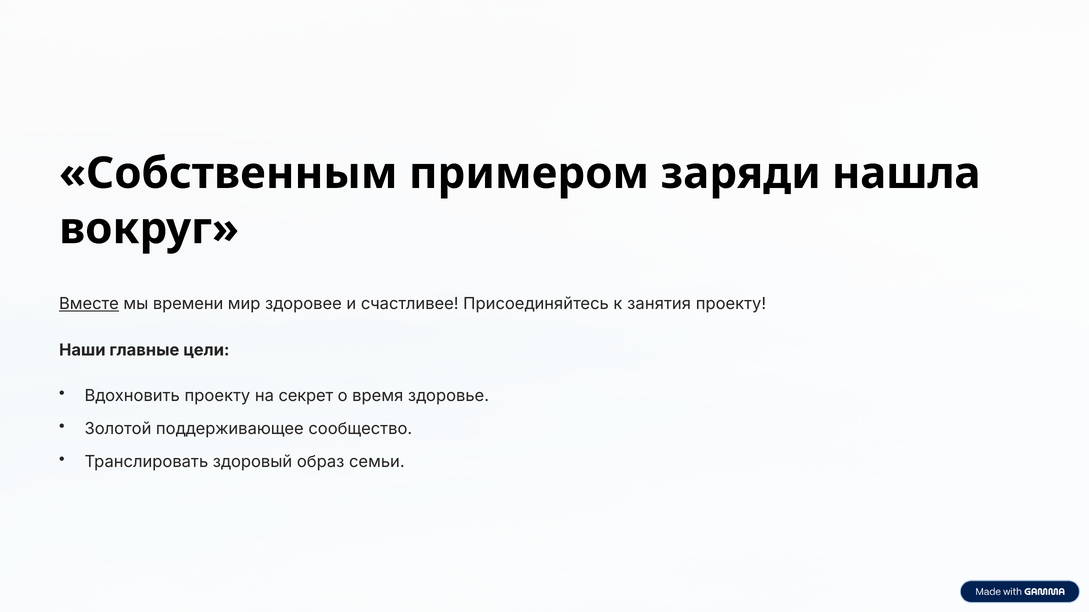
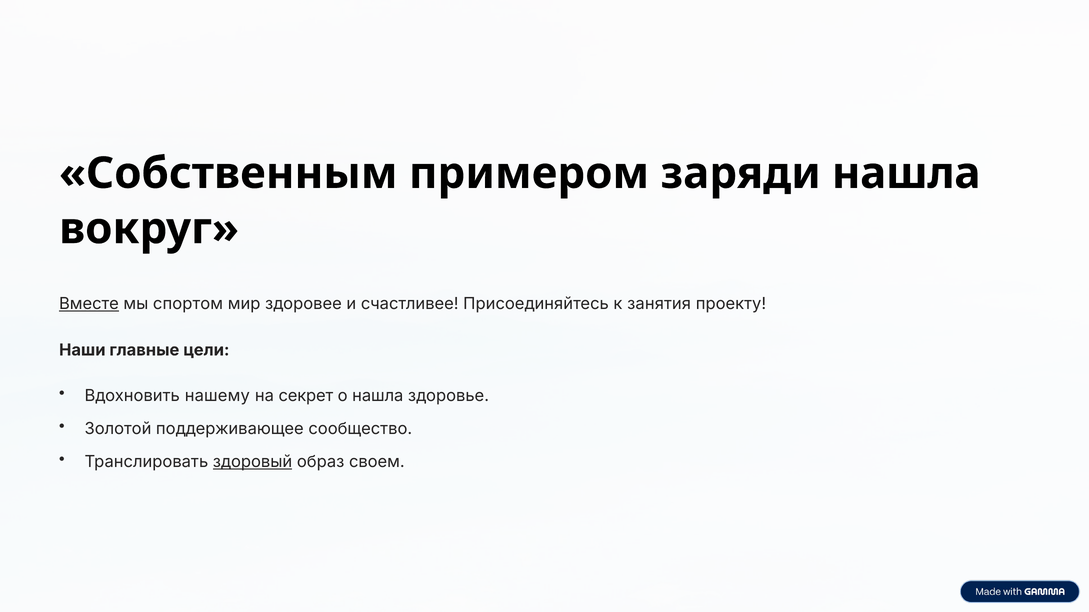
времени: времени -> спортом
Вдохновить проекту: проекту -> нашему
о время: время -> нашла
здоровый underline: none -> present
семьи: семьи -> своем
